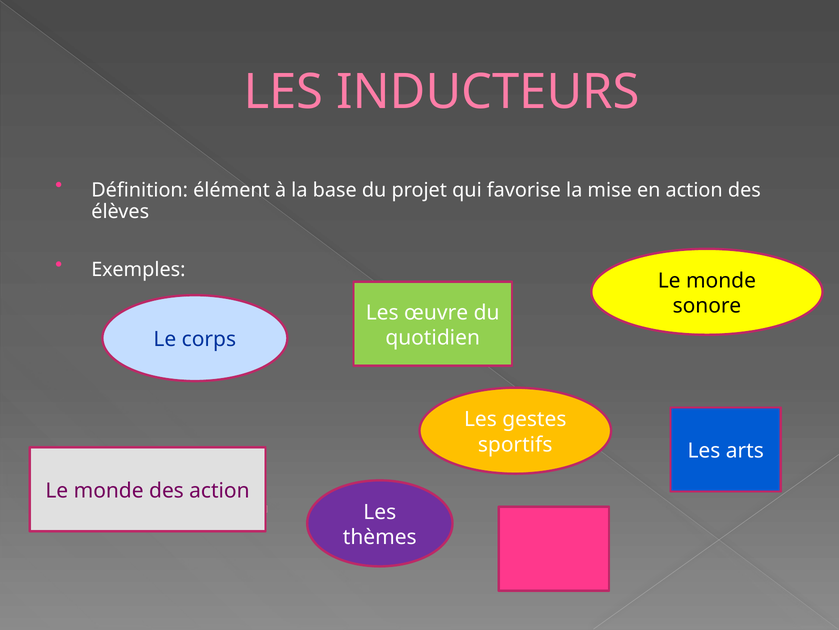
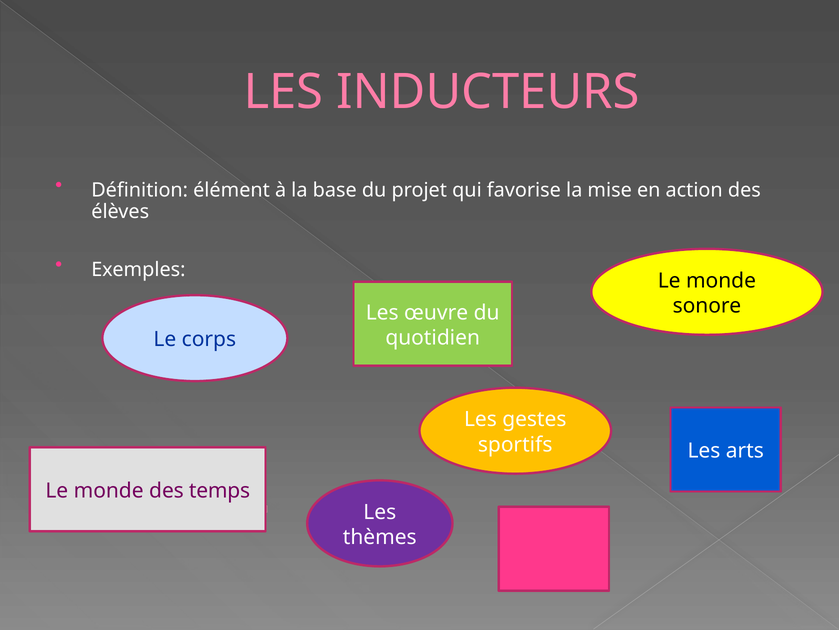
des action: action -> temps
